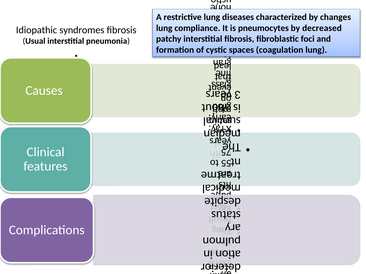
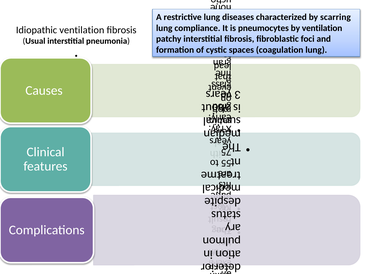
changes: changes -> scarring
by decreased: decreased -> ventilation
Idiopathic syndromes: syndromes -> ventilation
